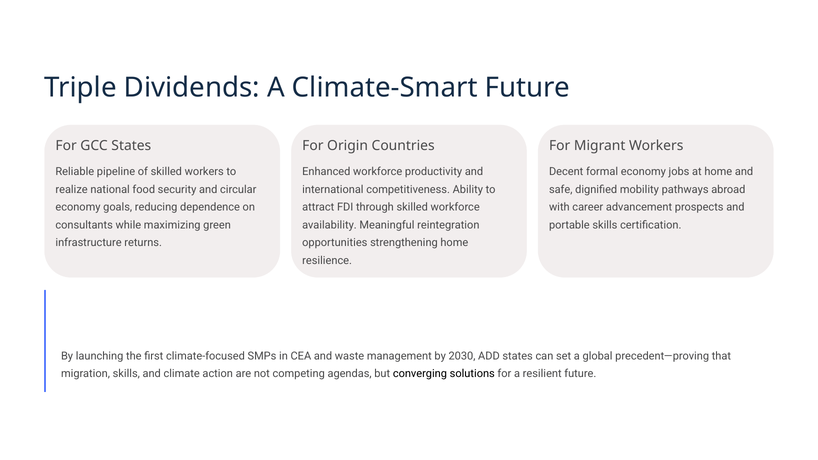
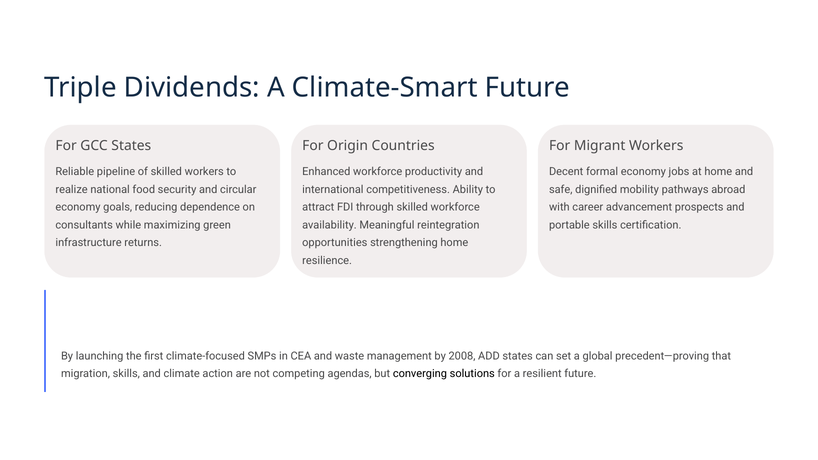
2030: 2030 -> 2008
